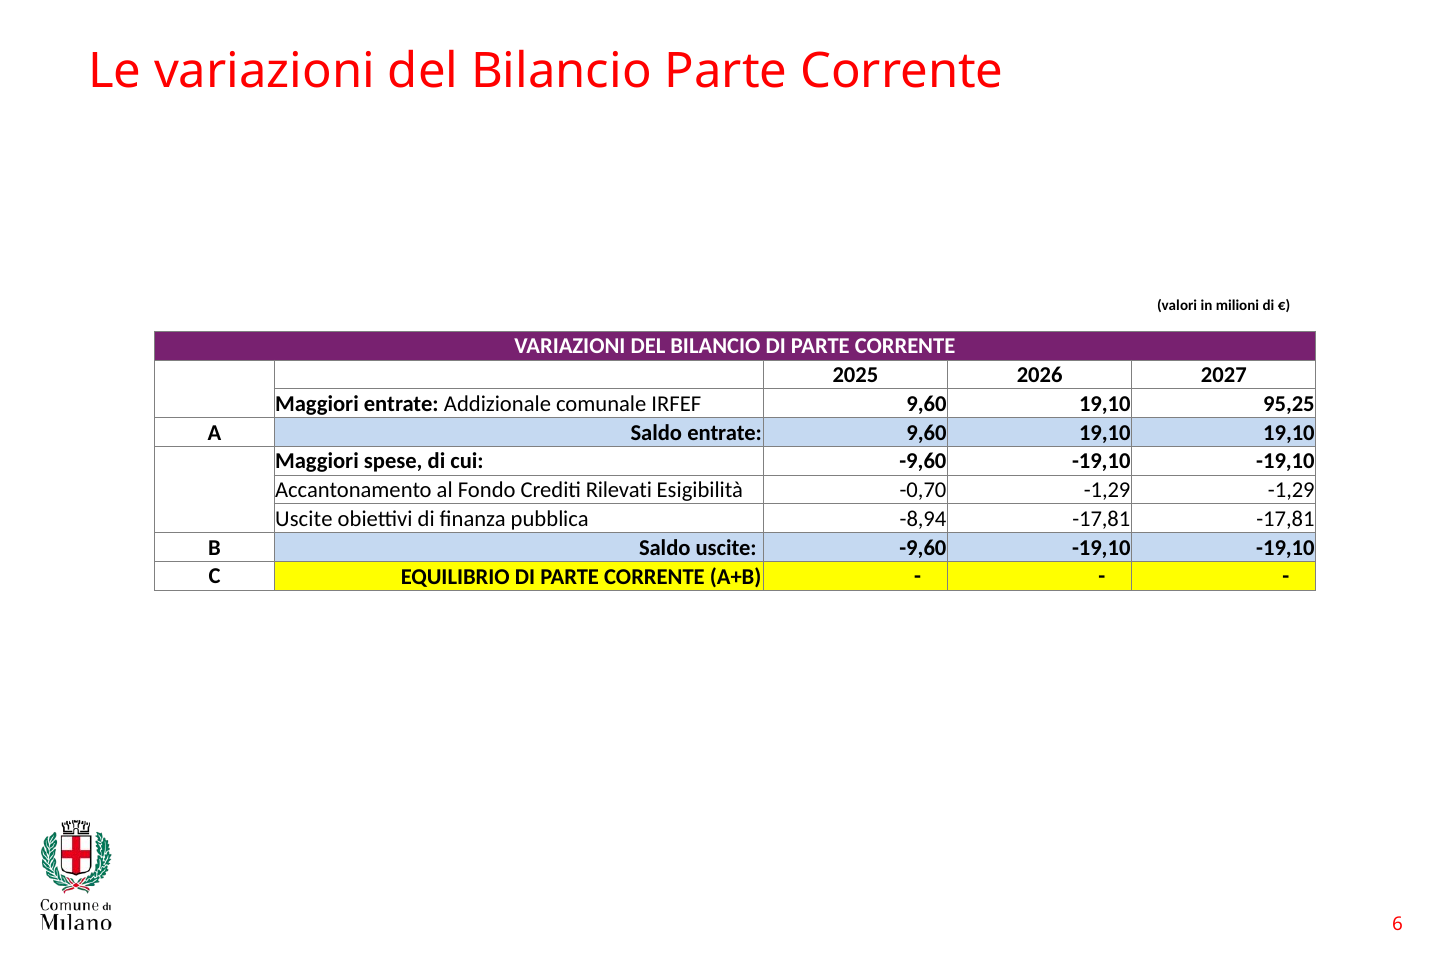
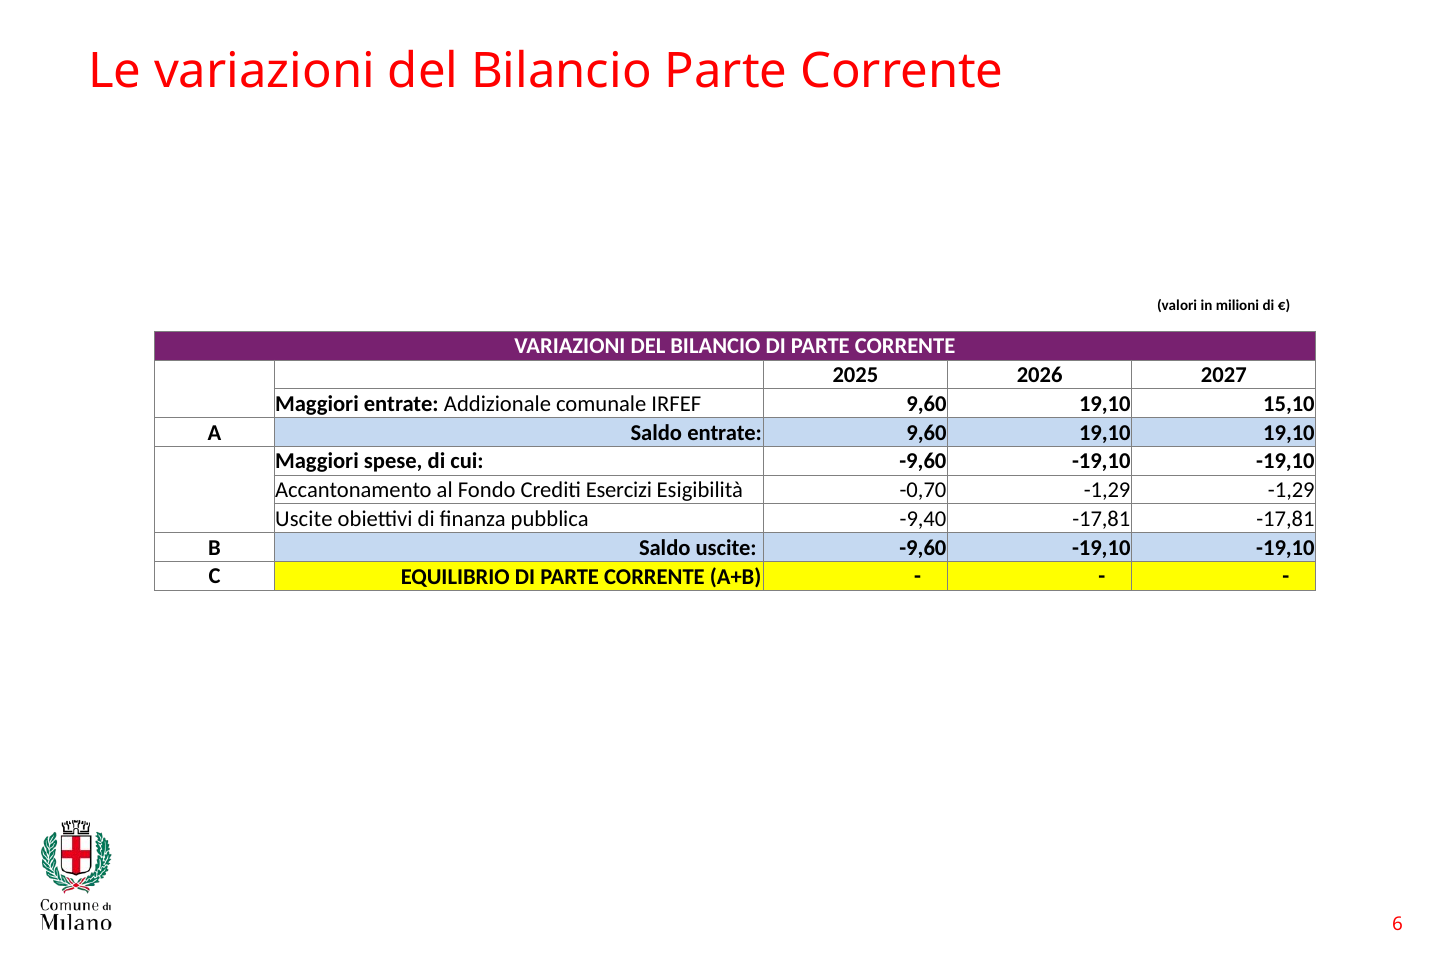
95,25: 95,25 -> 15,10
Rilevati: Rilevati -> Esercizi
-8,94: -8,94 -> -9,40
